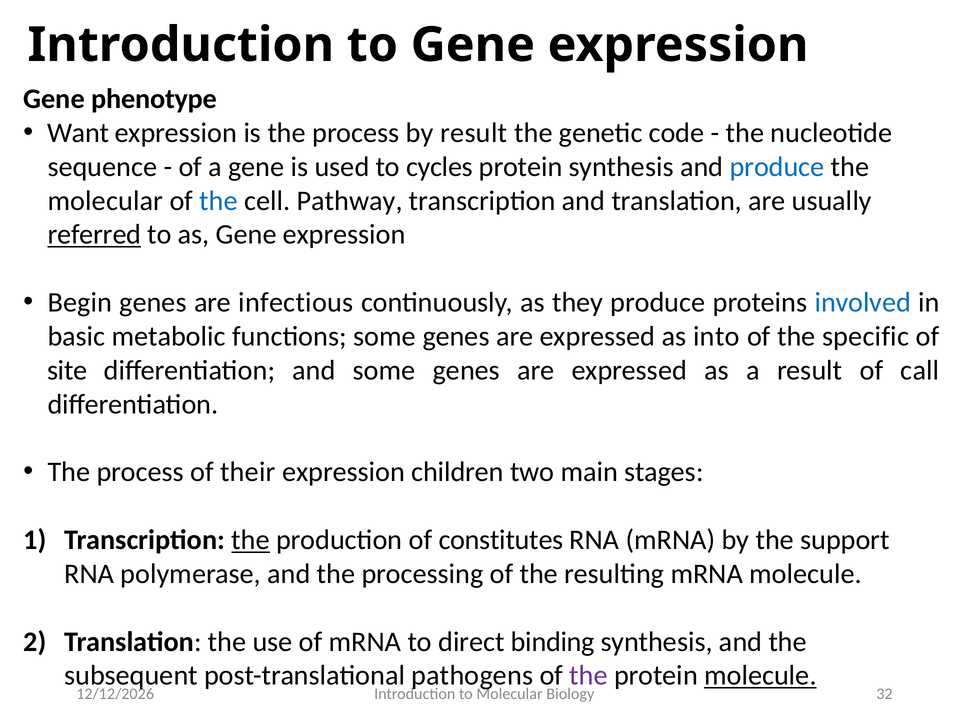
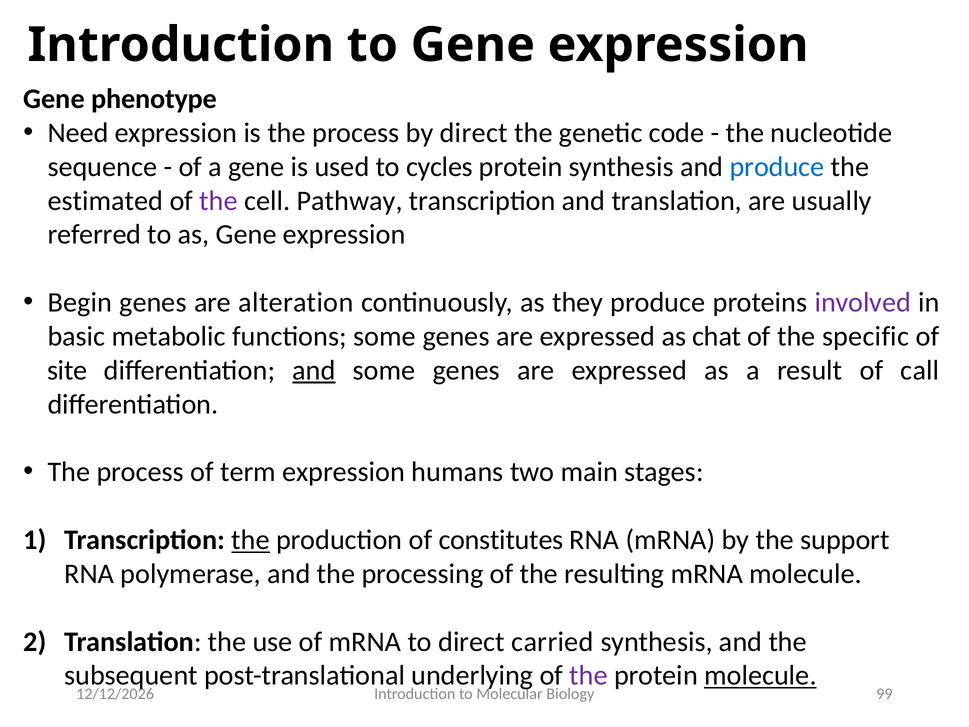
Want: Want -> Need
by result: result -> direct
molecular at (105, 201): molecular -> estimated
the at (219, 201) colour: blue -> purple
referred underline: present -> none
infectious: infectious -> alteration
involved colour: blue -> purple
into: into -> chat
and at (314, 370) underline: none -> present
their: their -> term
children: children -> humans
binding: binding -> carried
pathogens: pathogens -> underlying
32: 32 -> 99
